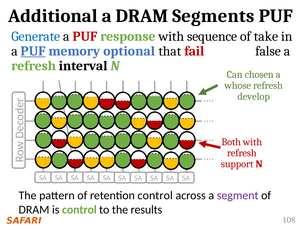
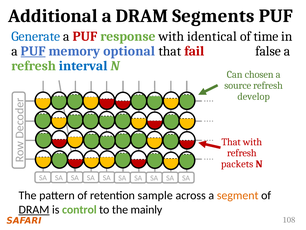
sequence: sequence -> identical
take: take -> time
interval colour: black -> blue
whose: whose -> source
Both at (231, 142): Both -> That
support: support -> packets
retention control: control -> sample
segment colour: purple -> orange
DRAM at (34, 209) underline: none -> present
results: results -> mainly
